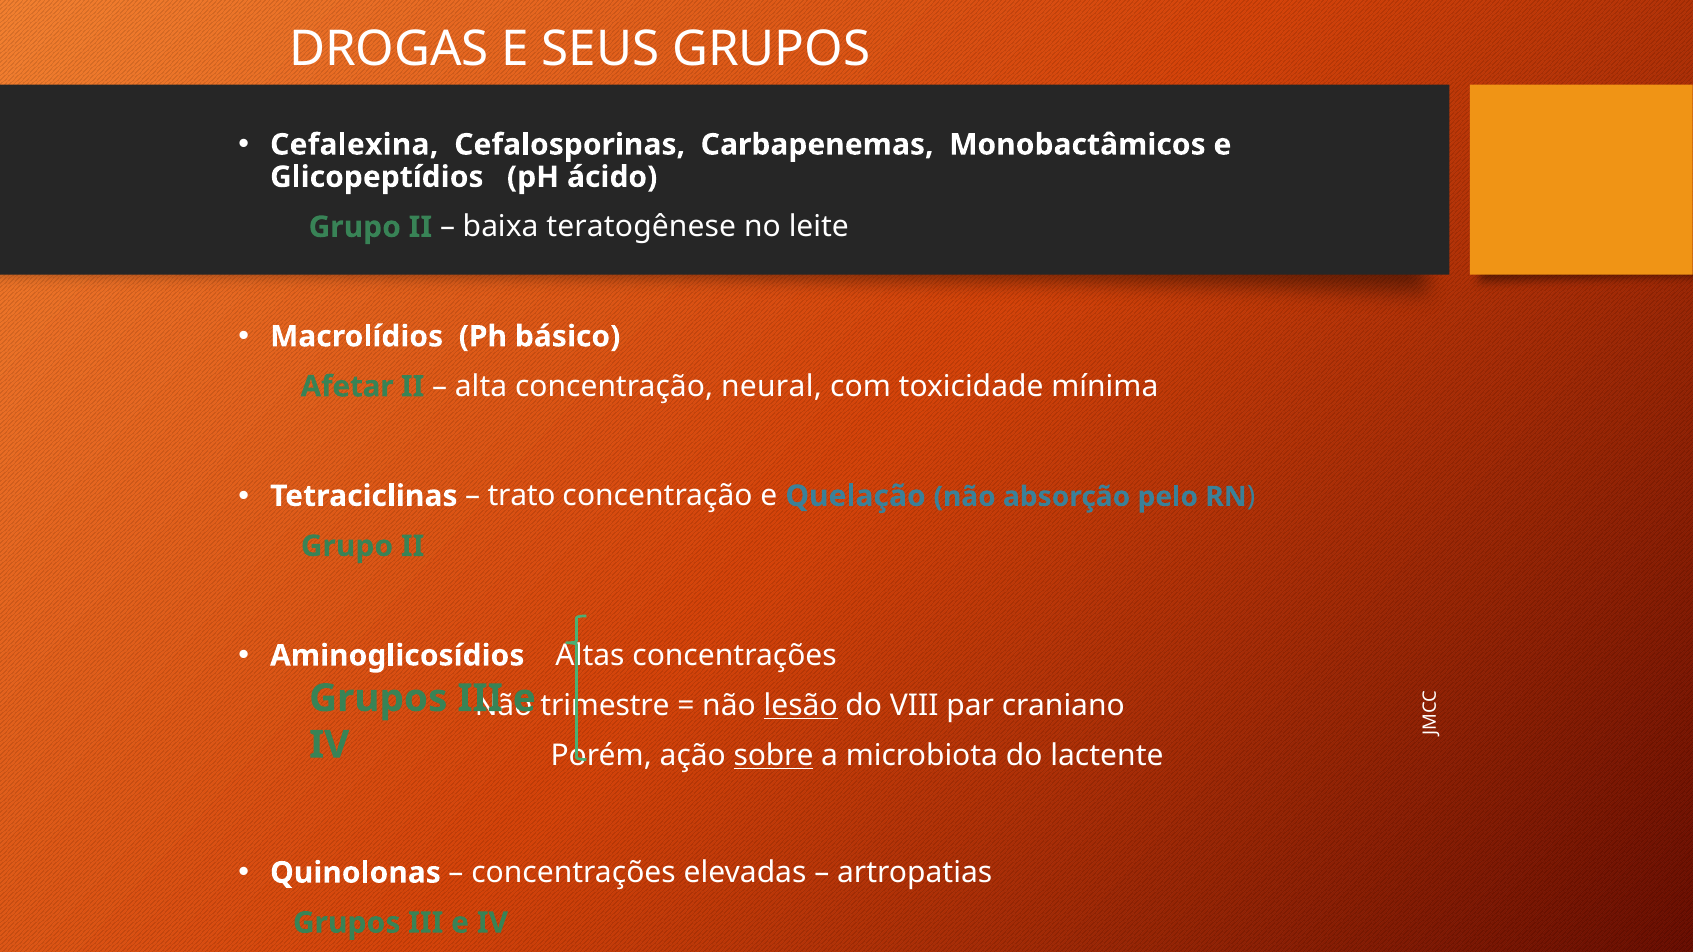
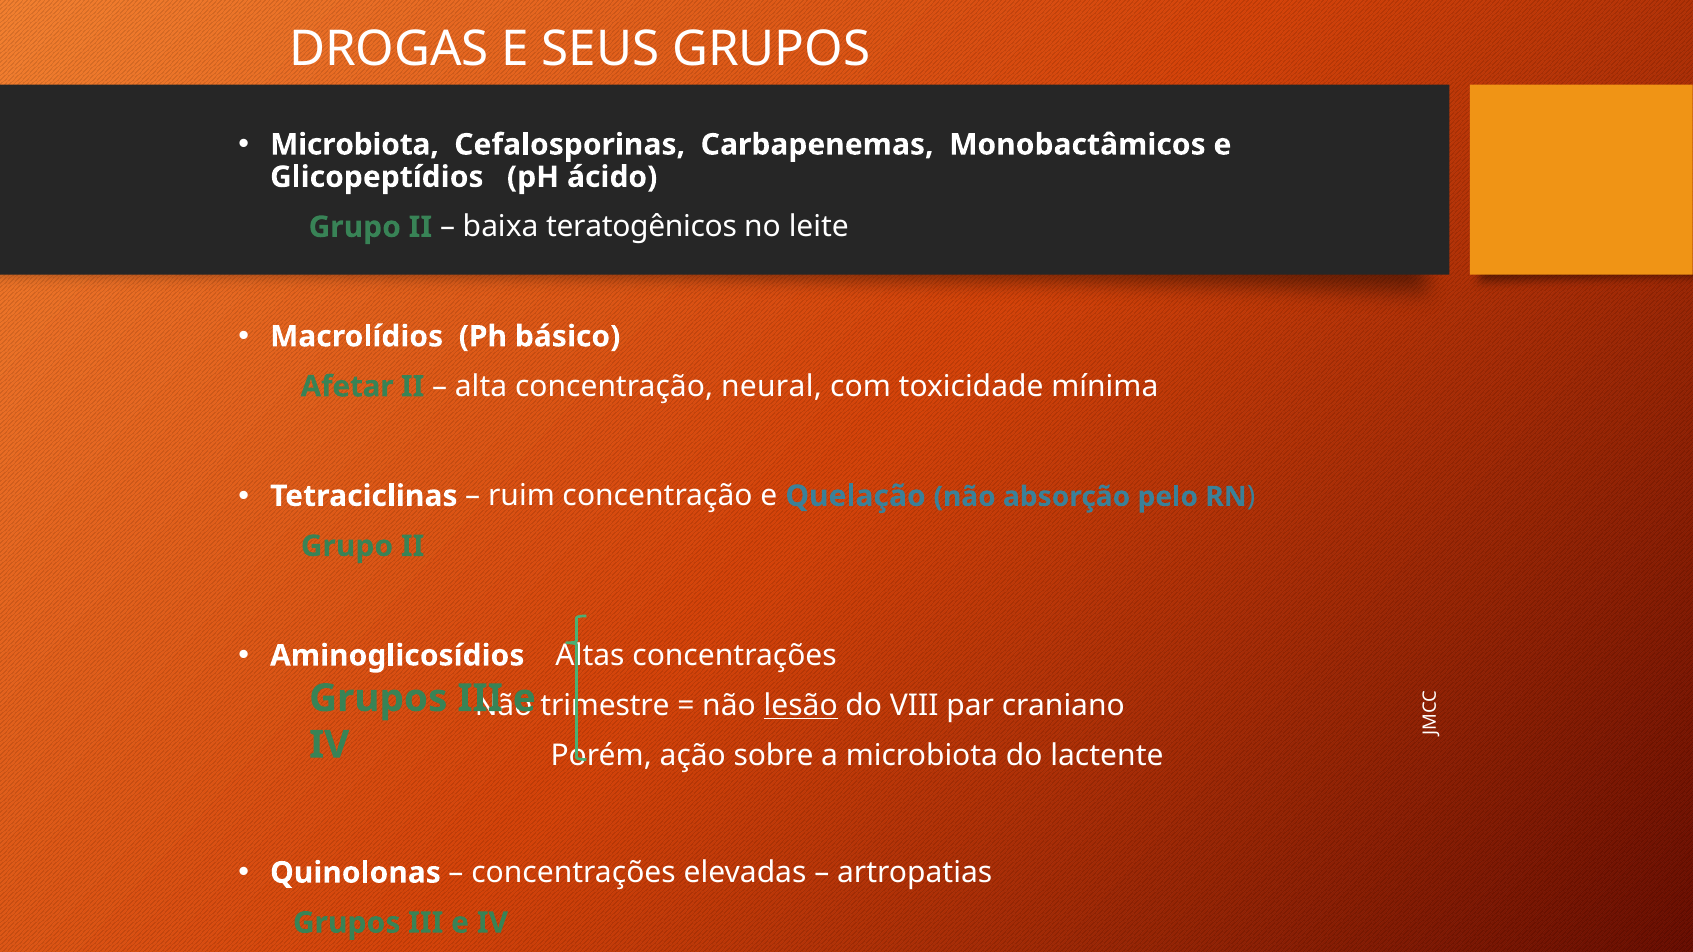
Cefalexina at (354, 145): Cefalexina -> Microbiota
teratogênese: teratogênese -> teratogênicos
trato: trato -> ruim
sobre underline: present -> none
